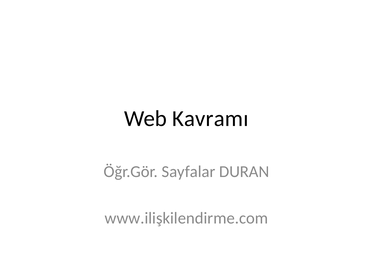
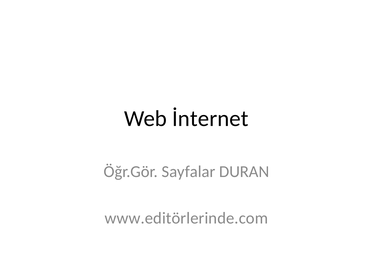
Kavramı: Kavramı -> İnternet
www.ilişkilendirme.com: www.ilişkilendirme.com -> www.editörlerinde.com
